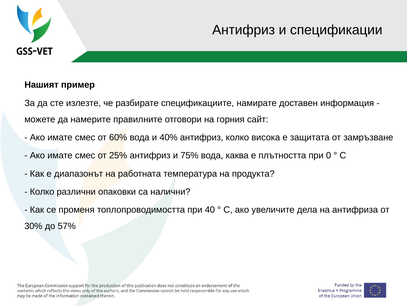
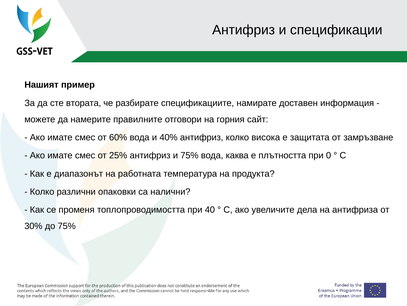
излезте: излезте -> втората
до 57%: 57% -> 75%
